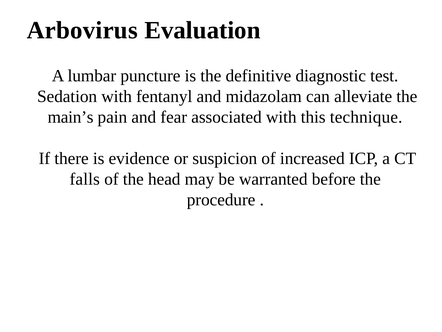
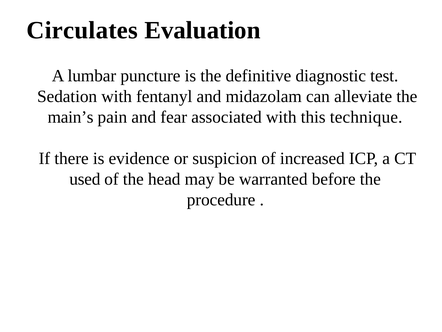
Arbovirus: Arbovirus -> Circulates
falls: falls -> used
